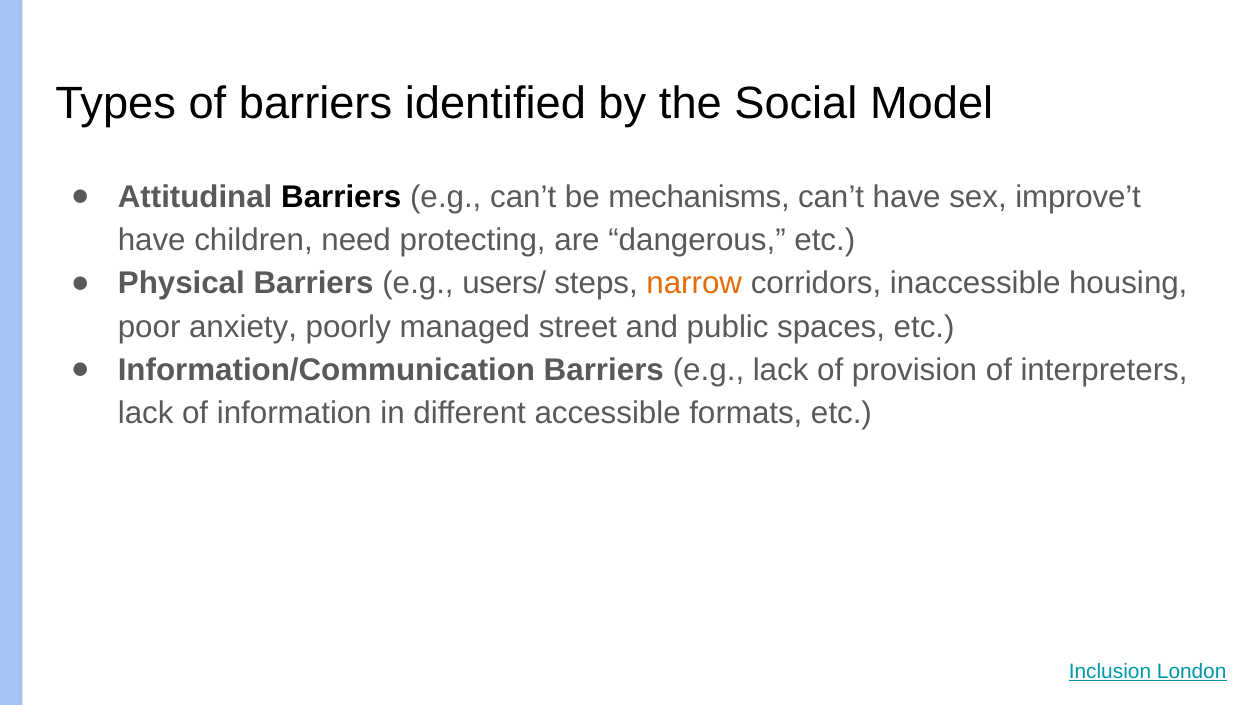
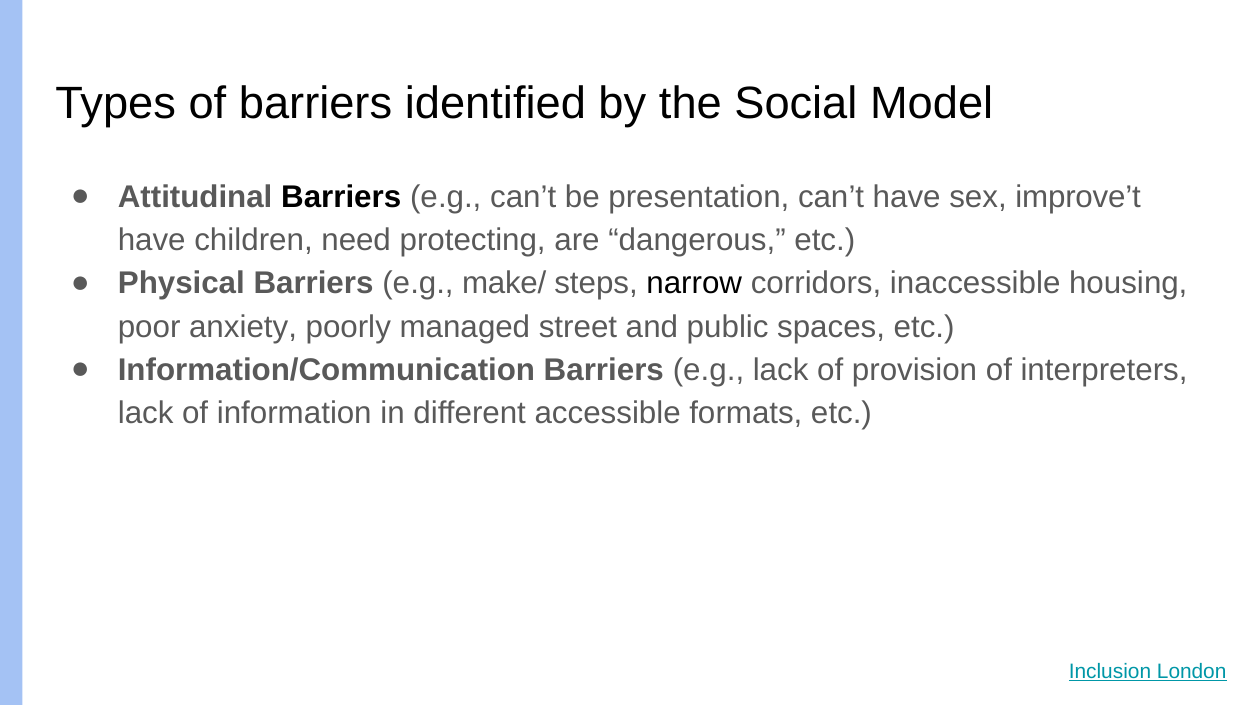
mechanisms: mechanisms -> presentation
users/: users/ -> make/
narrow colour: orange -> black
